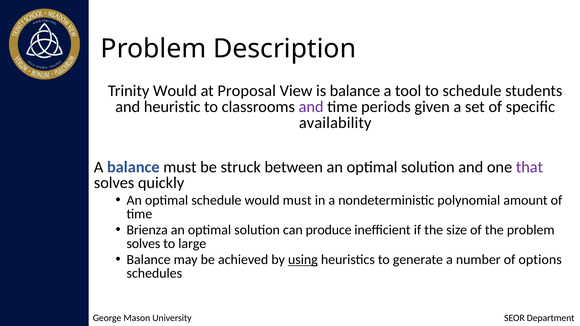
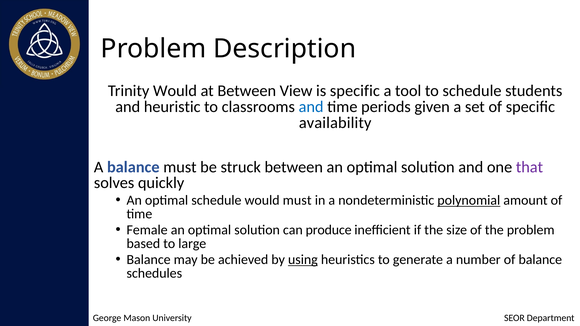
at Proposal: Proposal -> Between
is balance: balance -> specific
and at (311, 107) colour: purple -> blue
polynomial underline: none -> present
Brienza: Brienza -> Female
solves at (143, 244): solves -> based
of options: options -> balance
